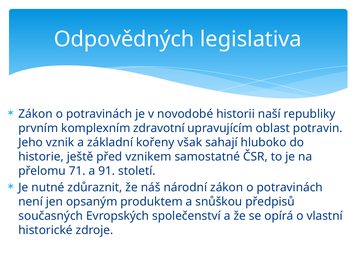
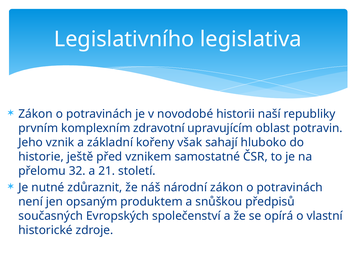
Odpovědných: Odpovědných -> Legislativního
71: 71 -> 32
91: 91 -> 21
